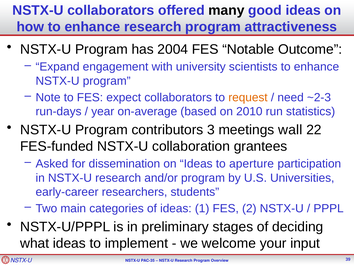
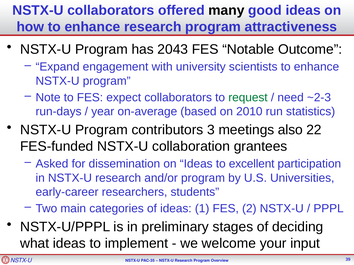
2004: 2004 -> 2043
request colour: orange -> green
wall: wall -> also
aperture: aperture -> excellent
